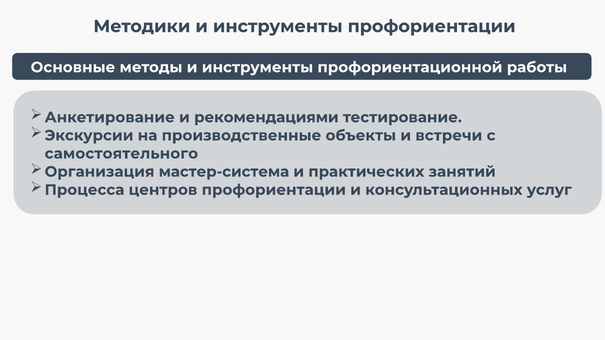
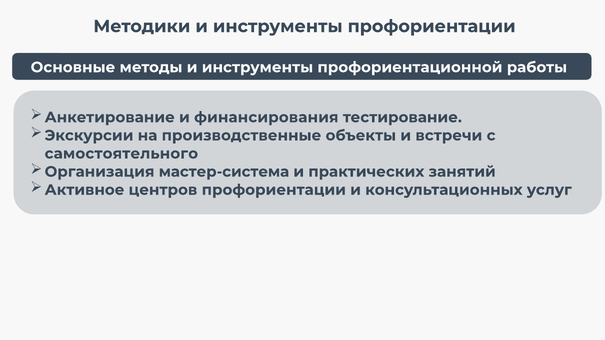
рекомендациями: рекомендациями -> финансирования
Процесса: Процесса -> Активное
